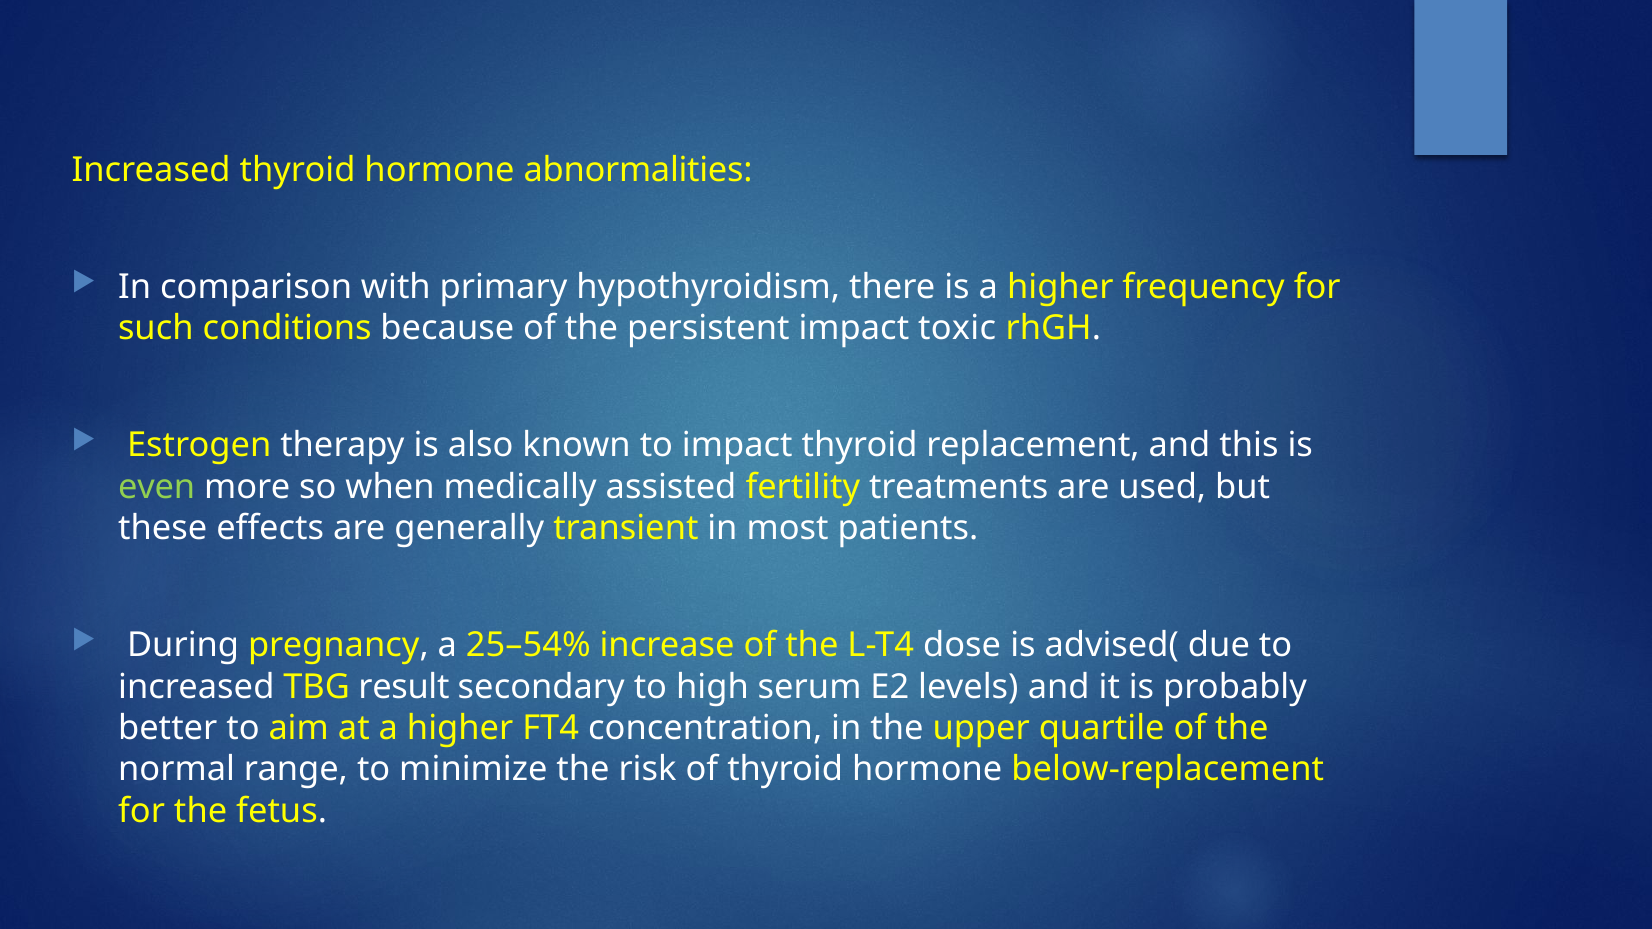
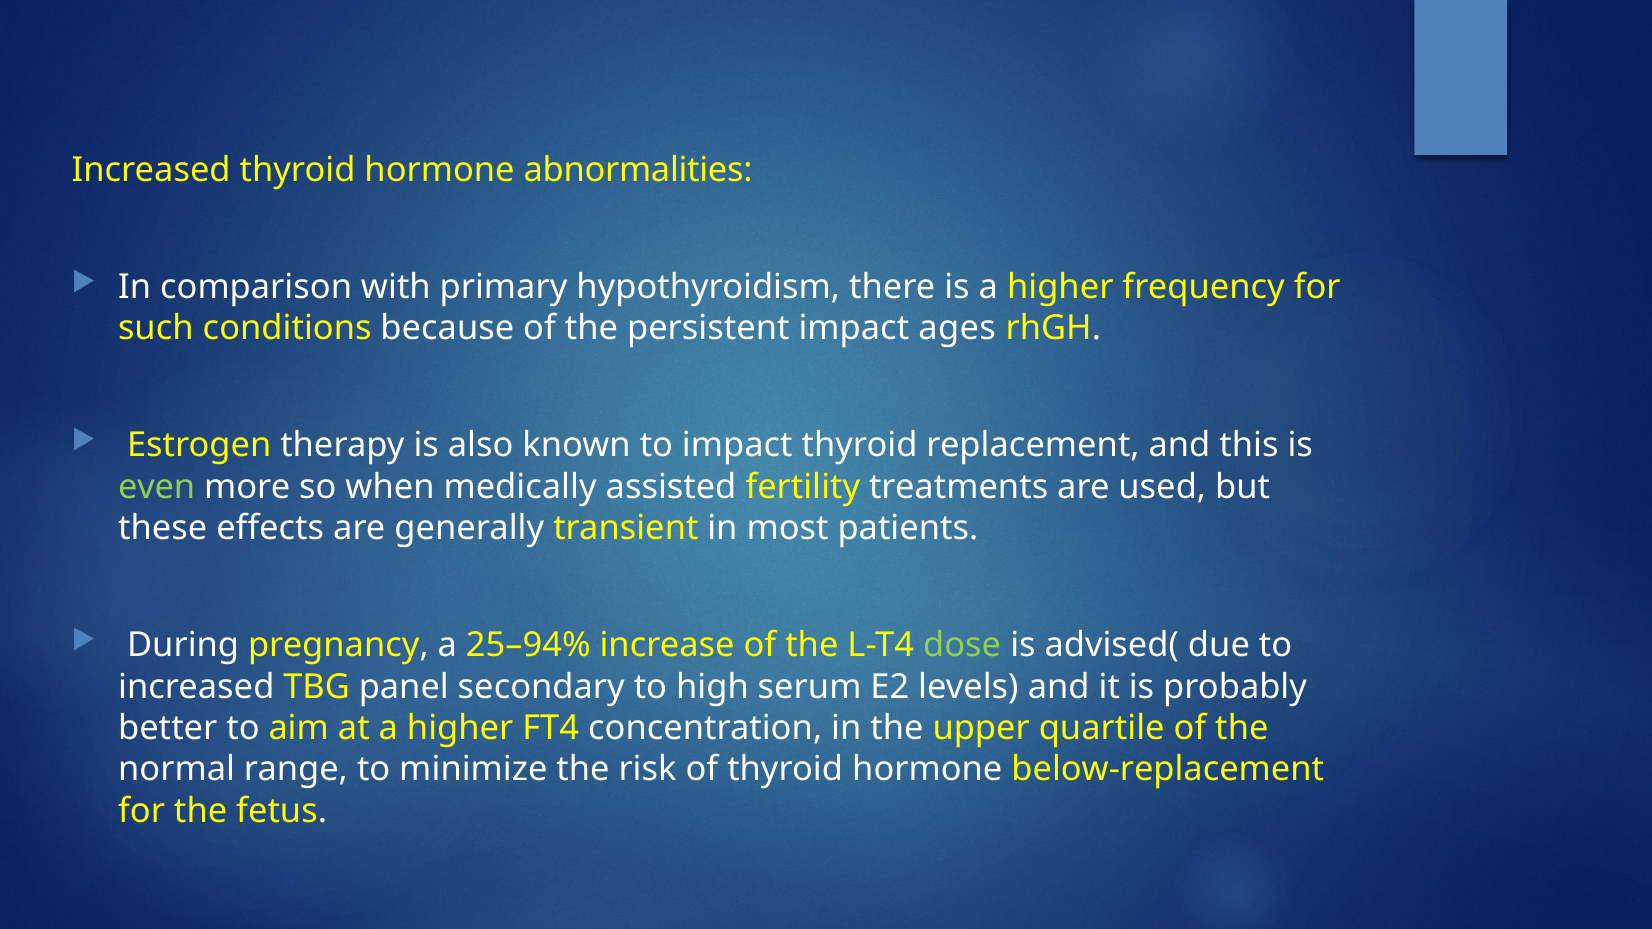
toxic: toxic -> ages
25–54%: 25–54% -> 25–94%
dose colour: white -> light green
result: result -> panel
